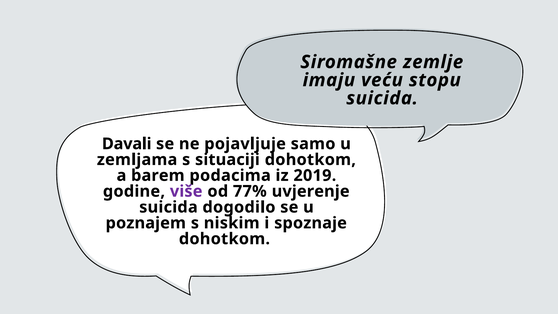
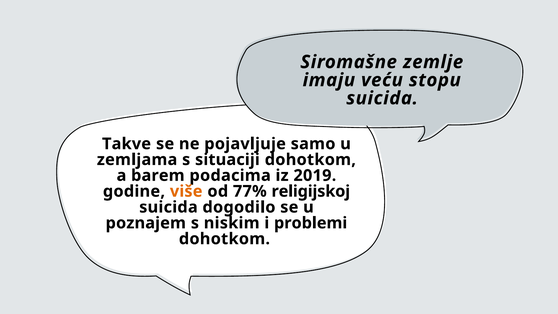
Davali: Davali -> Takve
više colour: purple -> orange
uvjerenje: uvjerenje -> religijskoj
spoznaje: spoznaje -> problemi
